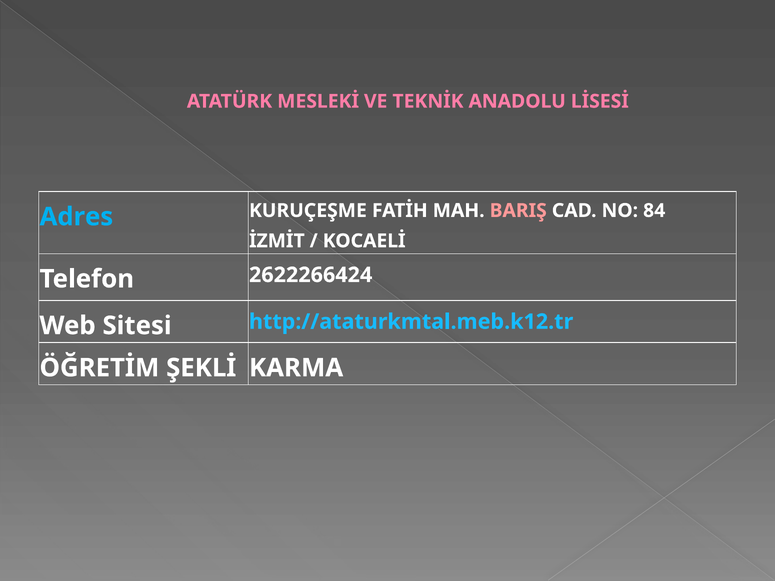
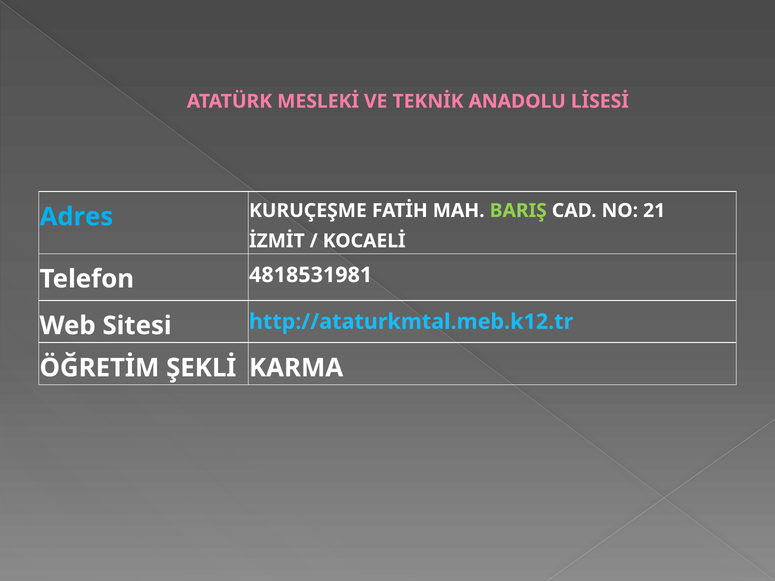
BARIŞ colour: pink -> light green
84: 84 -> 21
2622266424: 2622266424 -> 4818531981
